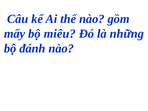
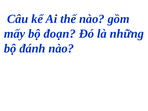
miêu: miêu -> đoạn
